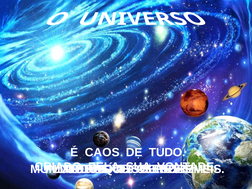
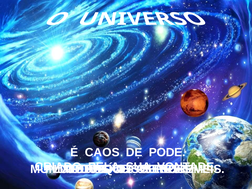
TUDO: TUDO -> PODE
